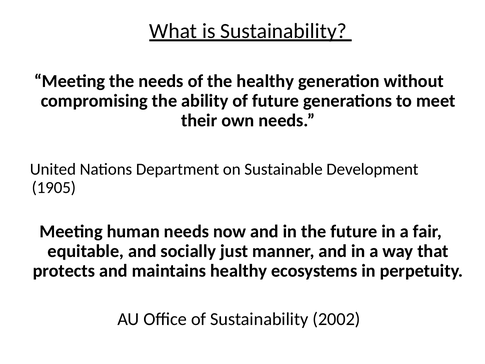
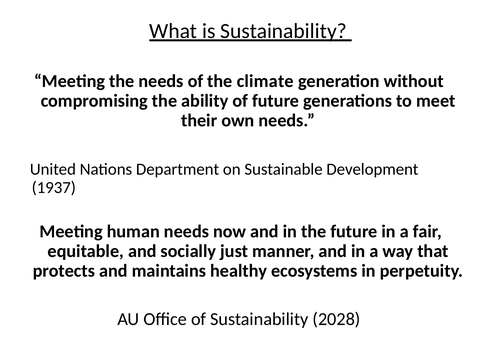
the healthy: healthy -> climate
1905: 1905 -> 1937
2002: 2002 -> 2028
